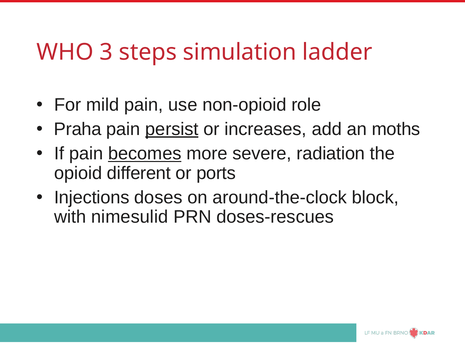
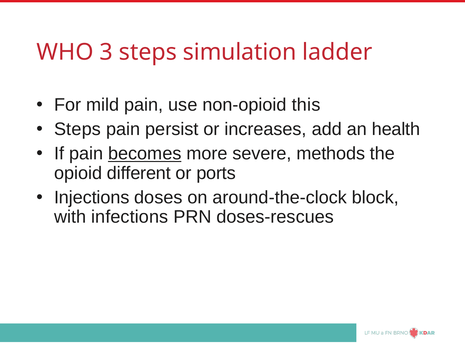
role: role -> this
Praha at (78, 129): Praha -> Steps
persist underline: present -> none
moths: moths -> health
radiation: radiation -> methods
nimesulid: nimesulid -> infections
